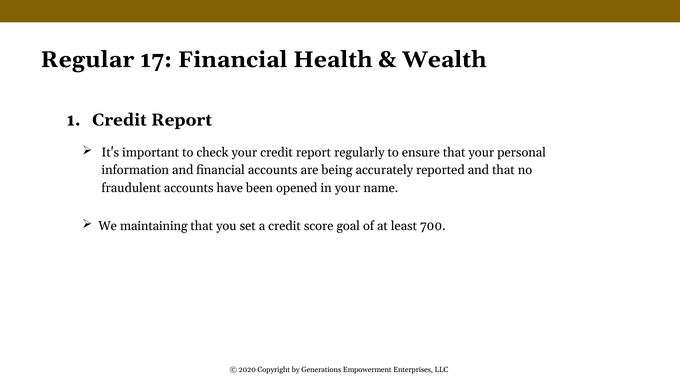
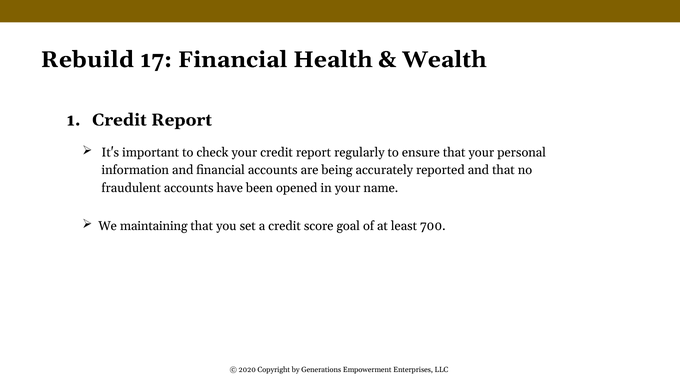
Regular: Regular -> Rebuild
